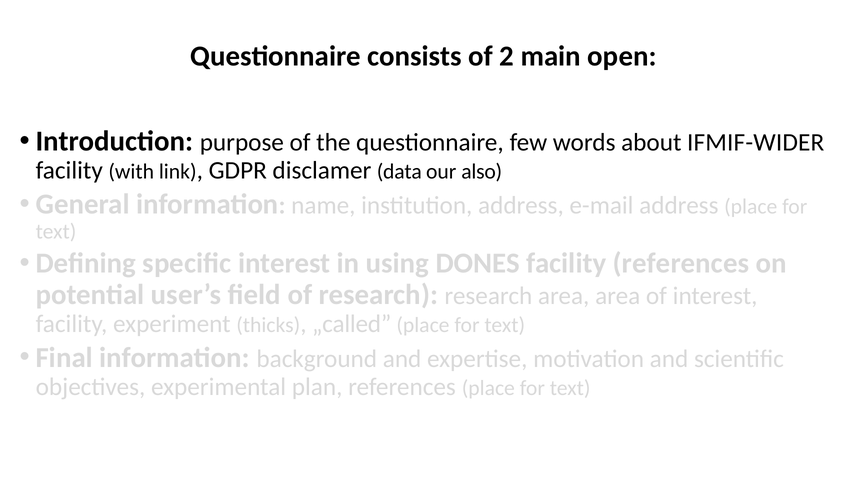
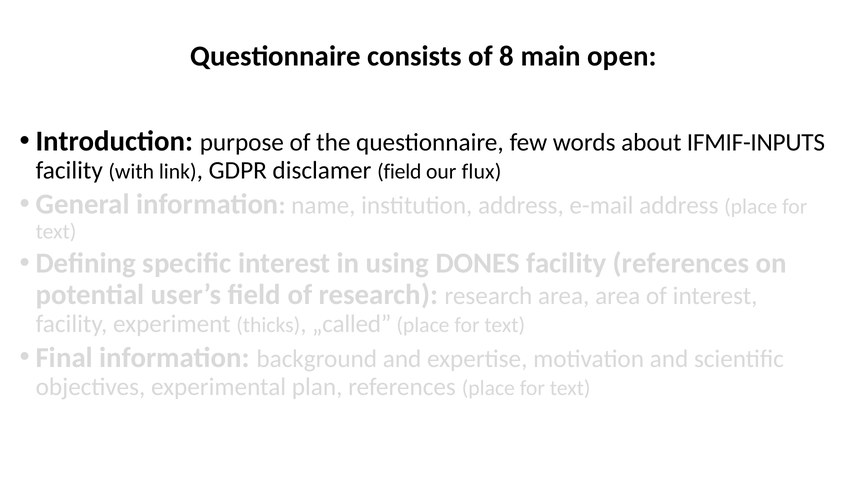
2: 2 -> 8
IFMIF-WIDER: IFMIF-WIDER -> IFMIF-INPUTS
disclamer data: data -> field
also: also -> flux
